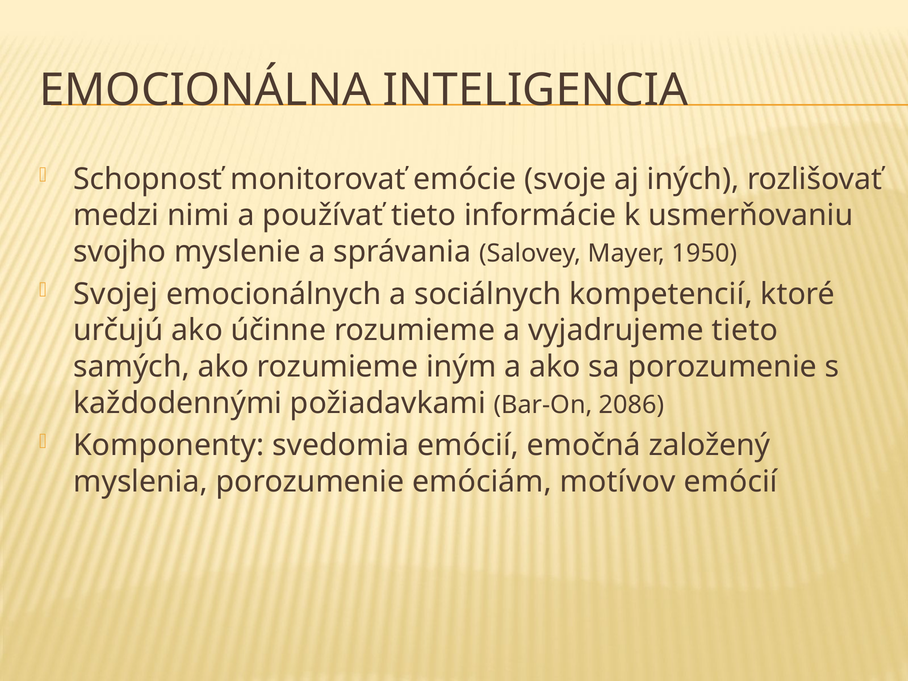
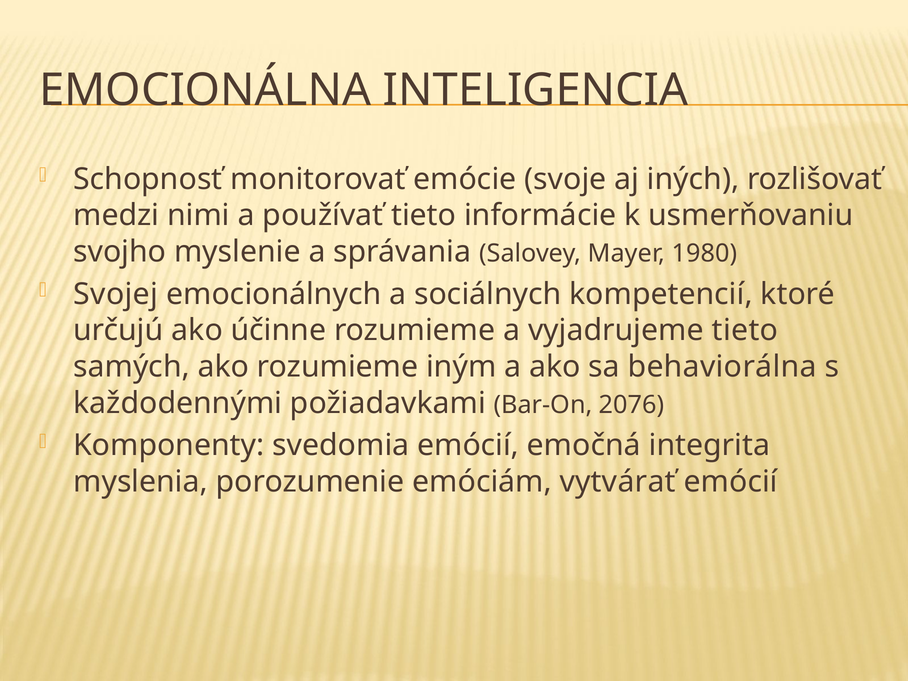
1950: 1950 -> 1980
sa porozumenie: porozumenie -> behaviorálna
2086: 2086 -> 2076
založený: založený -> integrita
motívov: motívov -> vytvárať
